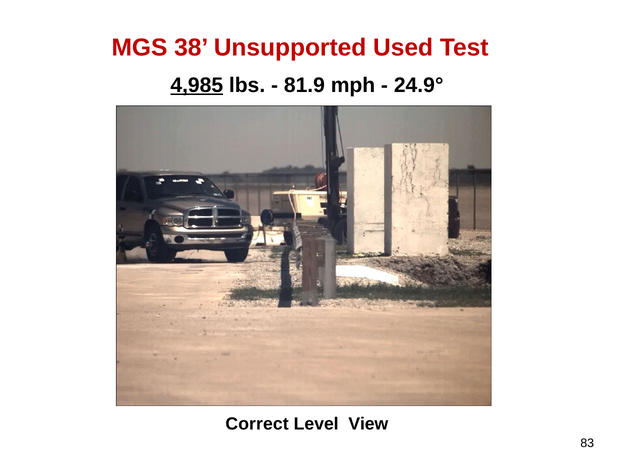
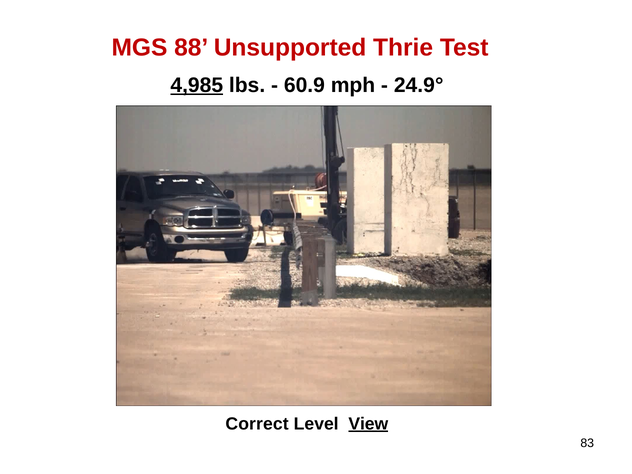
38: 38 -> 88
Used: Used -> Thrie
81.9: 81.9 -> 60.9
View underline: none -> present
